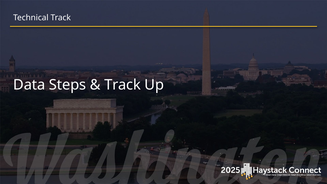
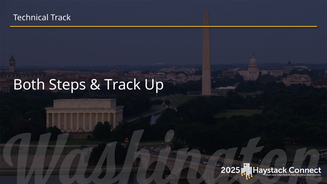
Data: Data -> Both
